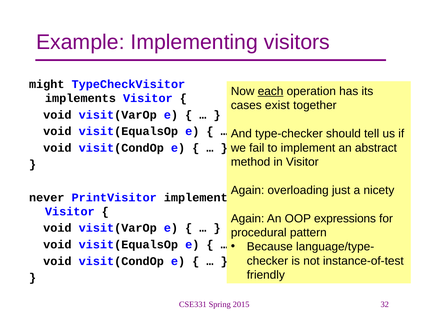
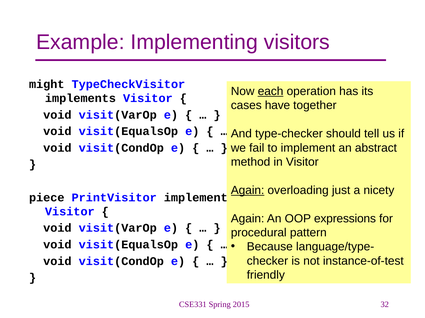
exist: exist -> have
Again at (248, 191) underline: none -> present
never: never -> piece
